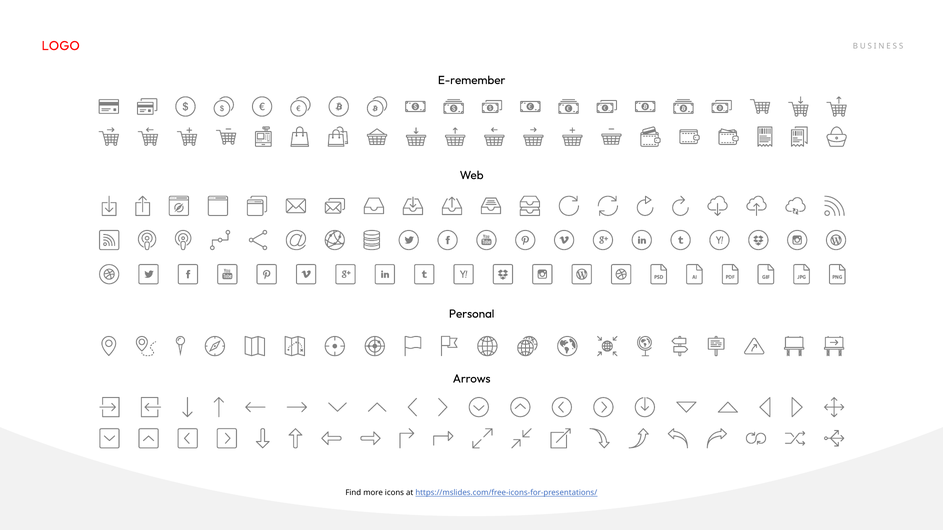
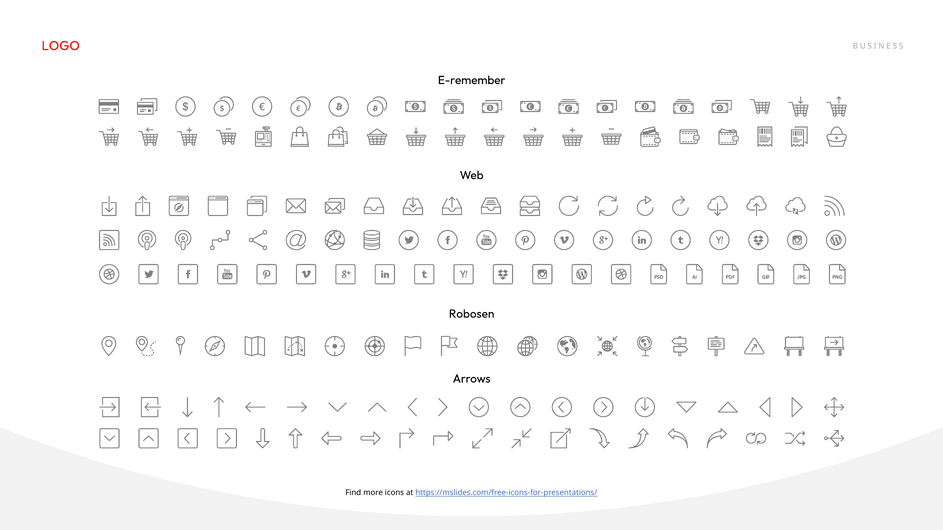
Personal: Personal -> Robosen
